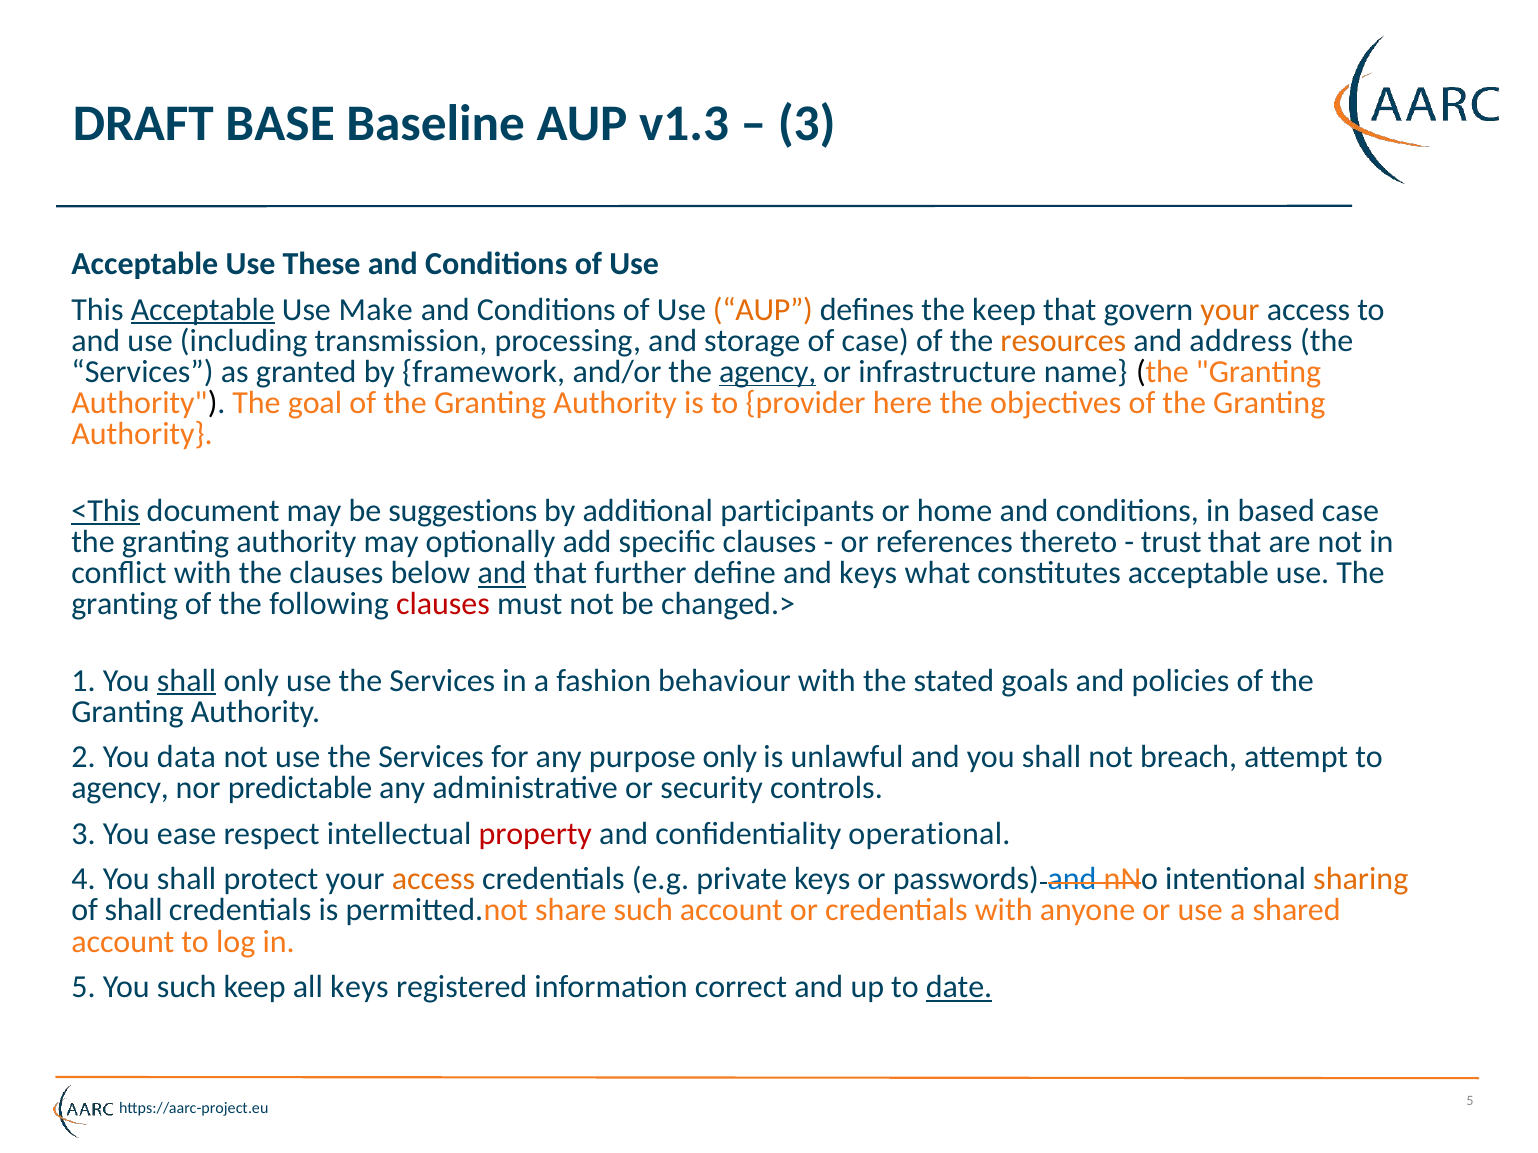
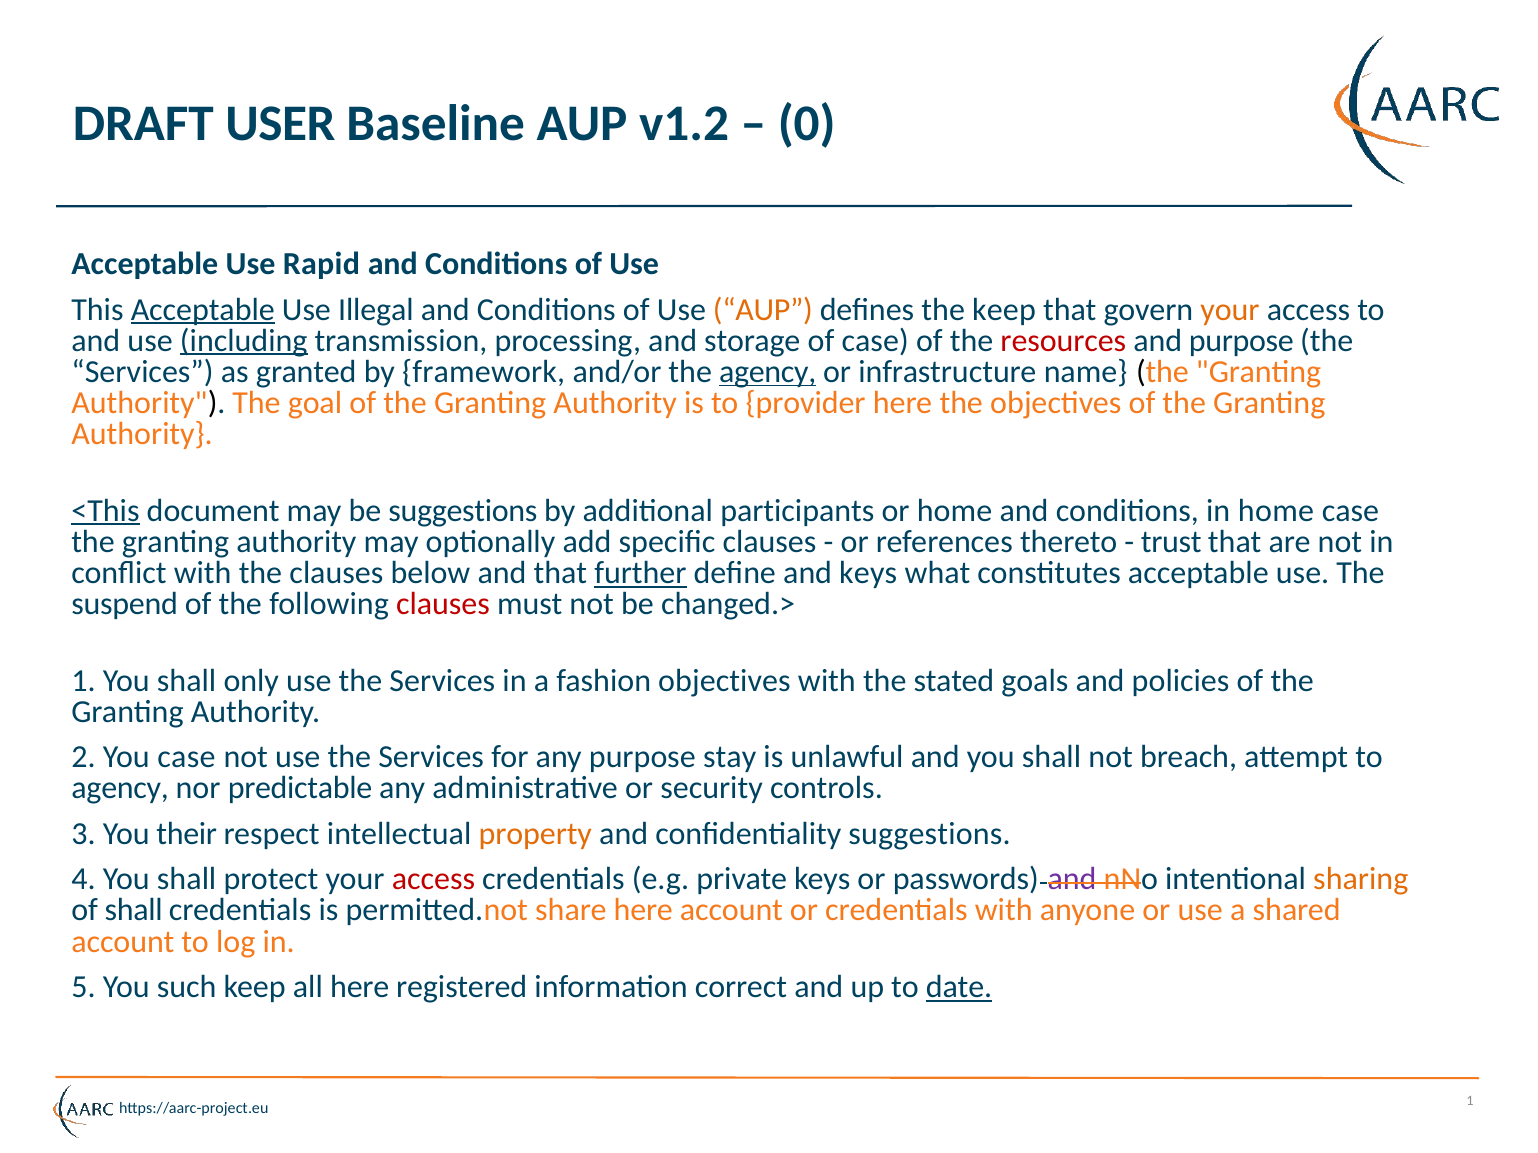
BASE: BASE -> USER
v1.3: v1.3 -> v1.2
3 at (807, 124): 3 -> 0
These: These -> Rapid
Make: Make -> Illegal
including underline: none -> present
resources colour: orange -> red
and address: address -> purpose
in based: based -> home
and at (502, 573) underline: present -> none
further underline: none -> present
granting at (125, 604): granting -> suspend
shall at (187, 681) underline: present -> none
fashion behaviour: behaviour -> objectives
You data: data -> case
purpose only: only -> stay
ease: ease -> their
property colour: red -> orange
confidentiality operational: operational -> suggestions
access at (433, 880) colour: orange -> red
and at (1072, 880) colour: blue -> purple
share such: such -> here
all keys: keys -> here
5 at (1470, 1102): 5 -> 1
